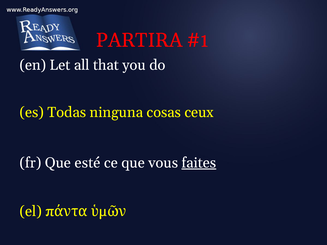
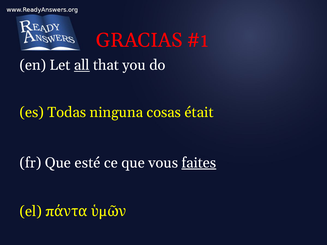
PARTIRA: PARTIRA -> GRACIAS
all underline: none -> present
ceux: ceux -> était
